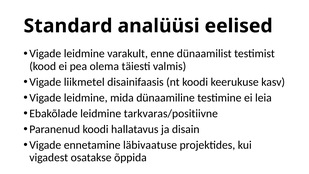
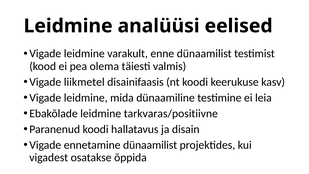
Standard at (68, 26): Standard -> Leidmine
ennetamine läbivaatuse: läbivaatuse -> dünaamilist
